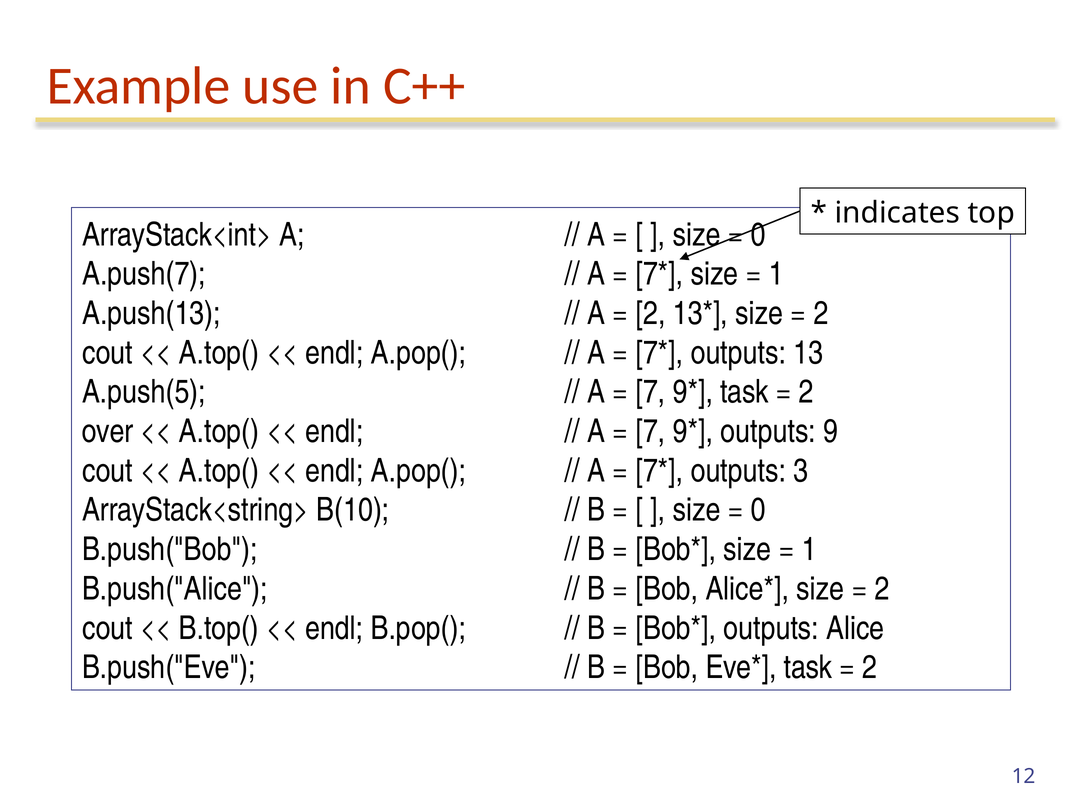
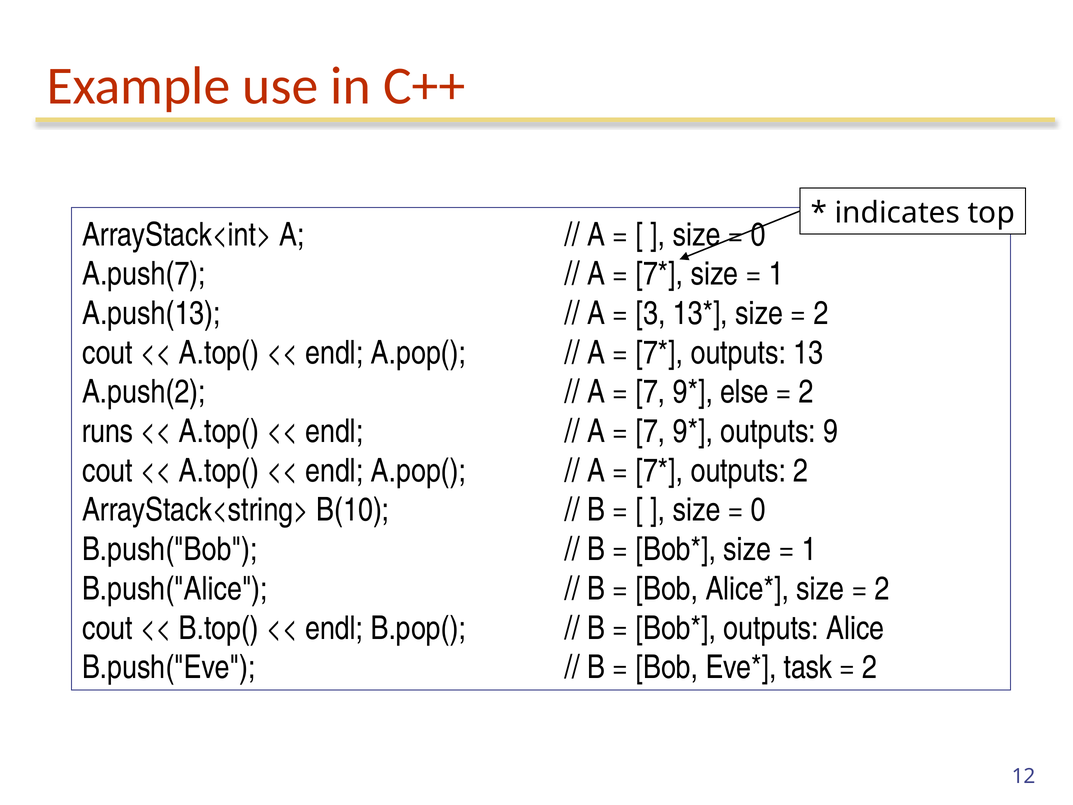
2 at (651, 313): 2 -> 3
A.push(5: A.push(5 -> A.push(2
task at (745, 392): task -> else
over: over -> runs
outputs 3: 3 -> 2
